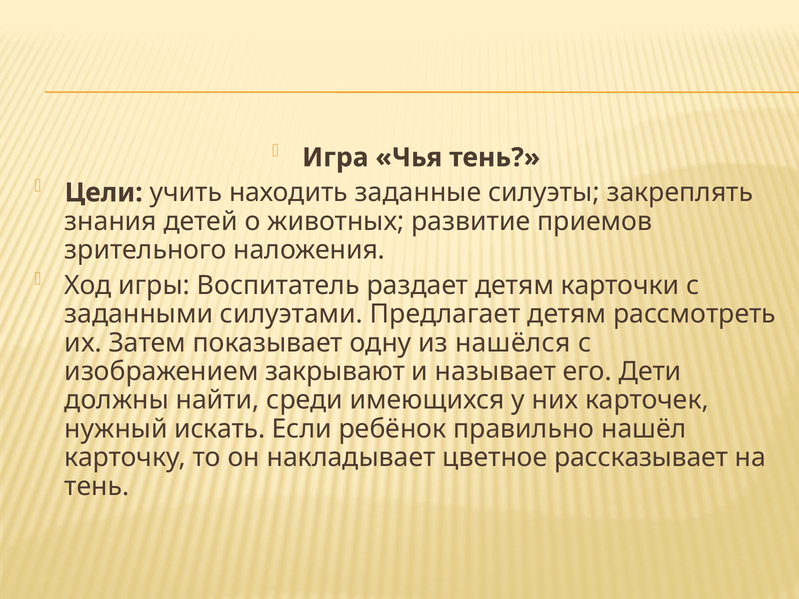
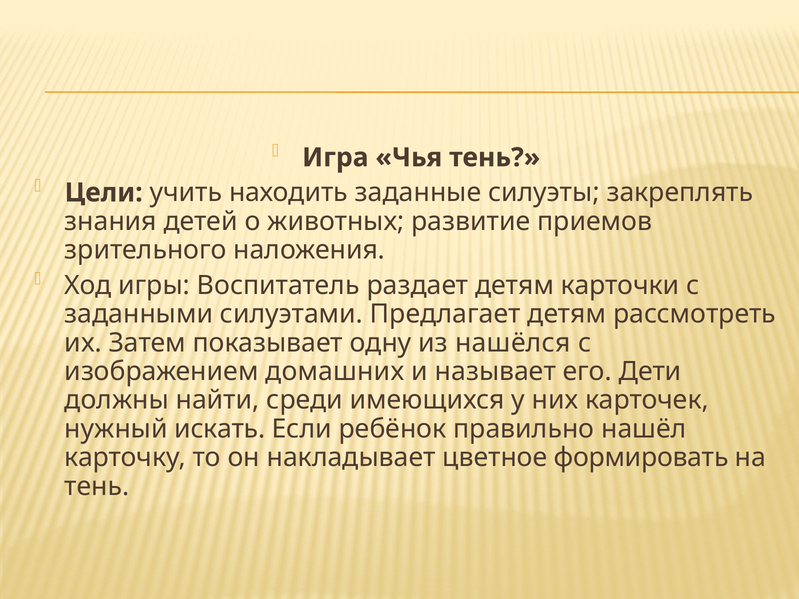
закрывают: закрывают -> домашних
рассказывает: рассказывает -> формировать
